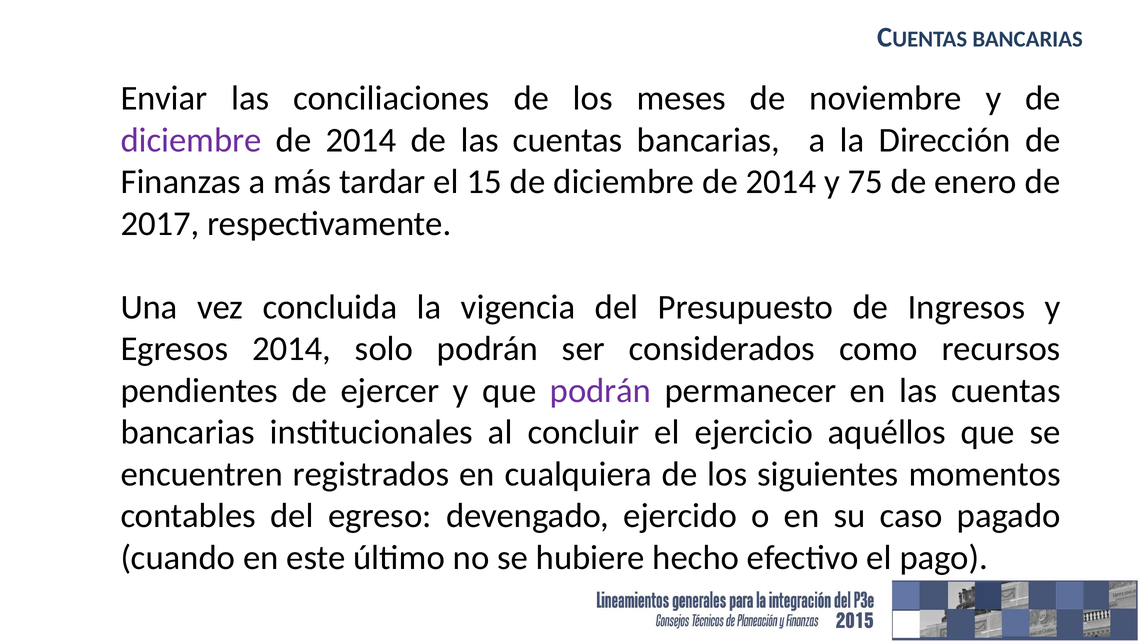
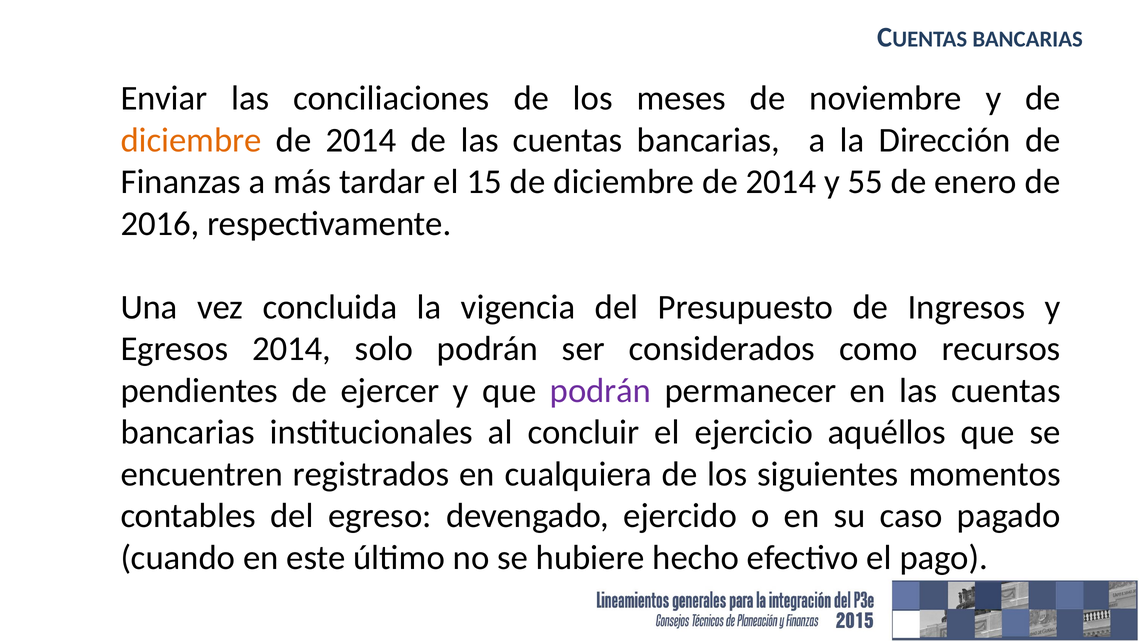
diciembre at (191, 140) colour: purple -> orange
75: 75 -> 55
2017: 2017 -> 2016
